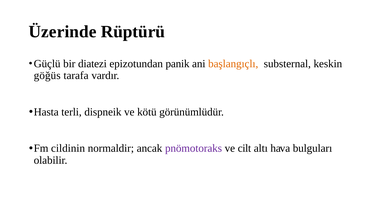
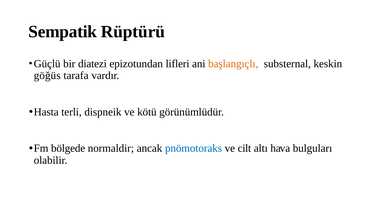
Üzerinde: Üzerinde -> Sempatik
panik: panik -> lifleri
cildinin: cildinin -> bölgede
pnömotoraks colour: purple -> blue
